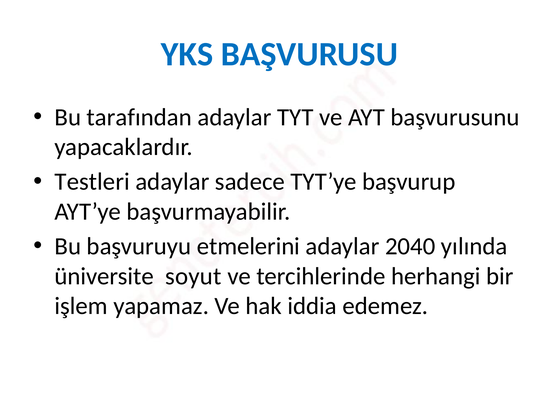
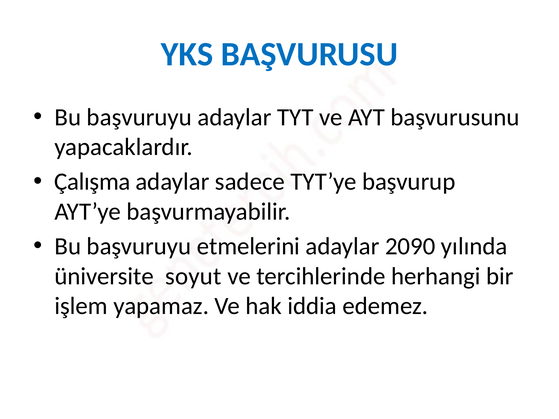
tarafından at (139, 117): tarafından -> başvuruyu
Testleri: Testleri -> Çalışma
2040: 2040 -> 2090
